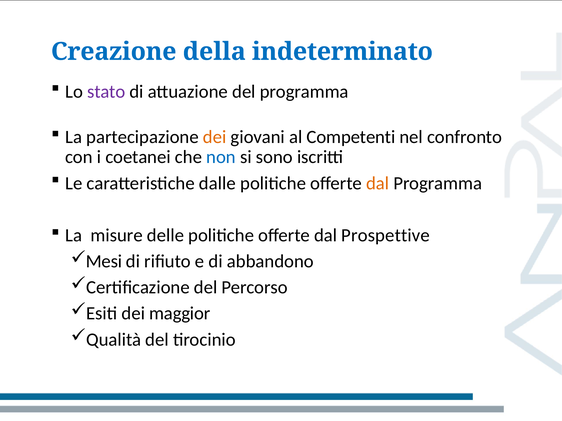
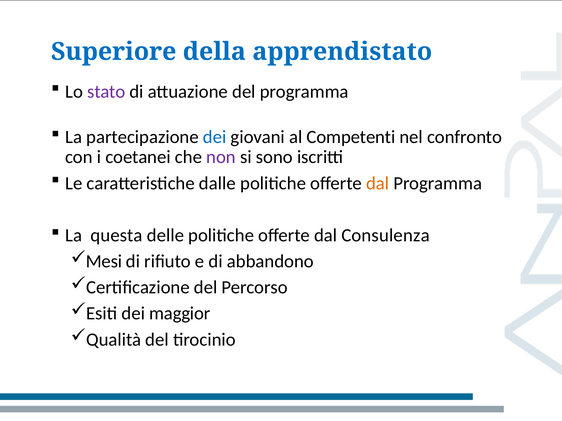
Creazione: Creazione -> Superiore
indeterminato: indeterminato -> apprendistato
dei at (215, 137) colour: orange -> blue
non colour: blue -> purple
misure: misure -> questa
Prospettive: Prospettive -> Consulenza
